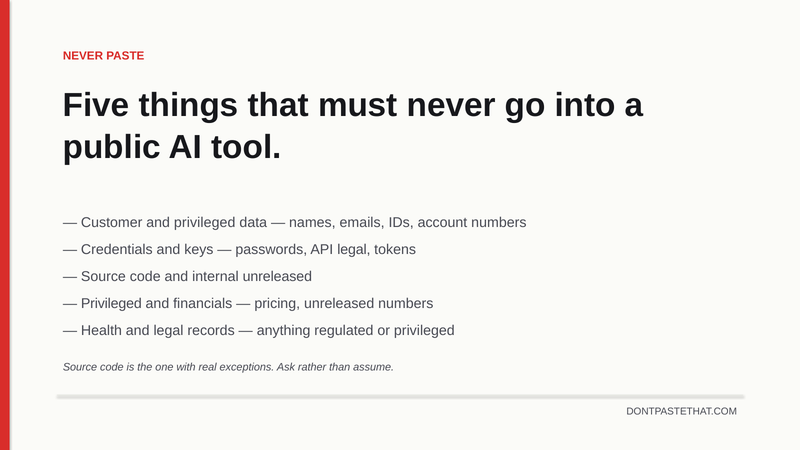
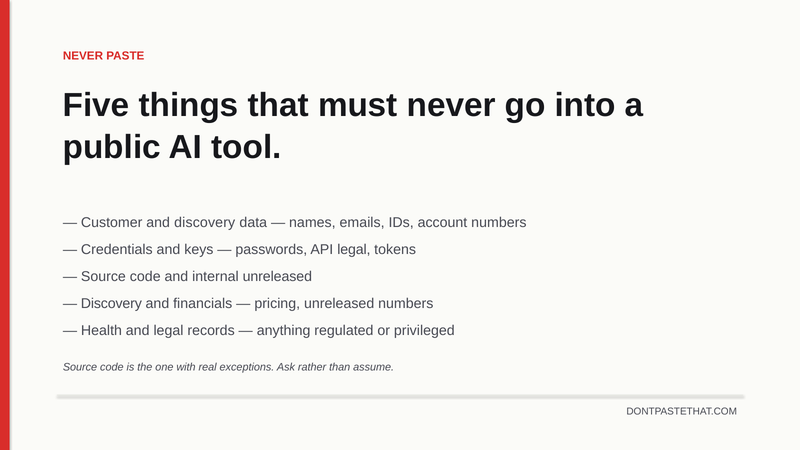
and privileged: privileged -> discovery
Privileged at (111, 303): Privileged -> Discovery
